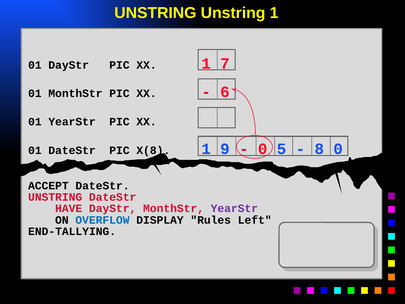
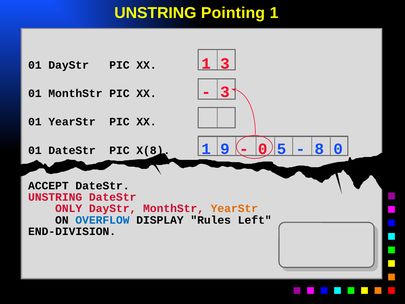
Unstring at (233, 13): Unstring -> Pointing
1 7: 7 -> 3
6 at (225, 92): 6 -> 3
HAVE: HAVE -> ONLY
YearStr at (234, 208) colour: purple -> orange
END-TALLYING: END-TALLYING -> END-DIVISION
